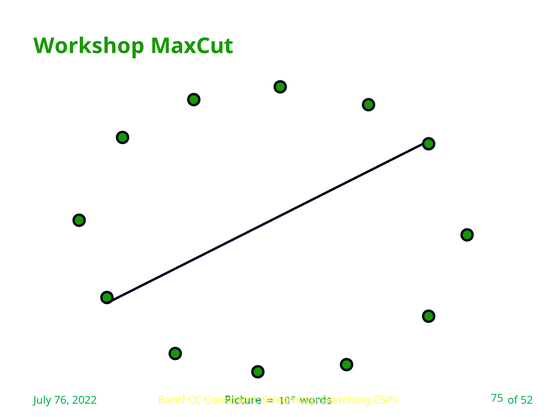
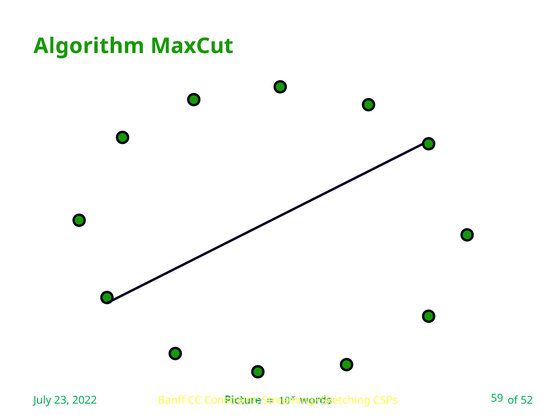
Workshop: Workshop -> Algorithm
76: 76 -> 23
75: 75 -> 59
